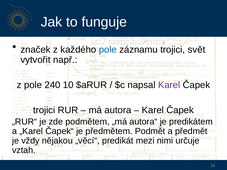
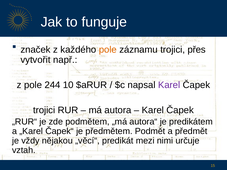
pole at (108, 50) colour: blue -> orange
svět: svět -> přes
240: 240 -> 244
